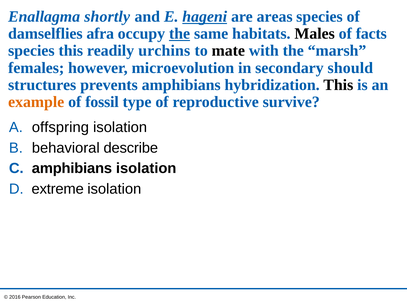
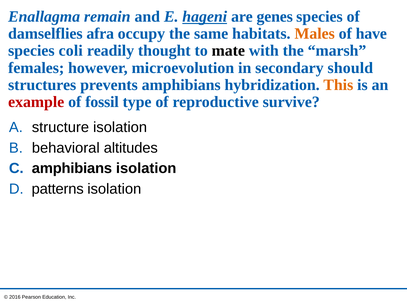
shortly: shortly -> remain
areas: areas -> genes
the at (180, 34) underline: present -> none
Males colour: black -> orange
facts: facts -> have
species this: this -> coli
urchins: urchins -> thought
This at (338, 85) colour: black -> orange
example colour: orange -> red
offspring: offspring -> structure
describe: describe -> altitudes
extreme: extreme -> patterns
